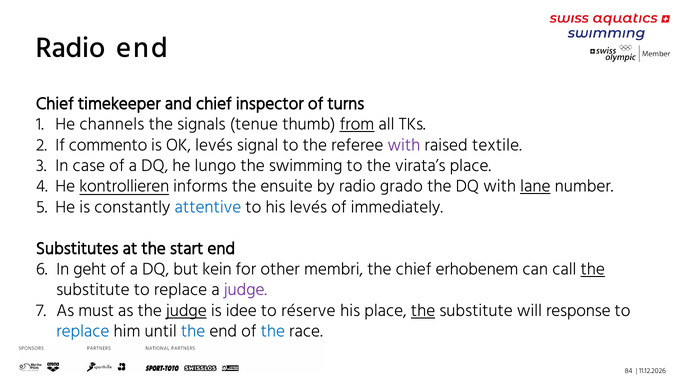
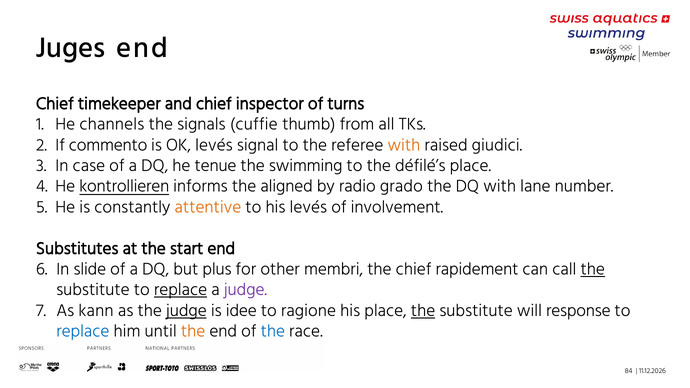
Radio at (71, 48): Radio -> Juges
tenue: tenue -> cuffie
from underline: present -> none
with at (404, 145) colour: purple -> orange
textile: textile -> giudici
lungo: lungo -> tenue
virata’s: virata’s -> défilé’s
ensuite: ensuite -> aligned
lane underline: present -> none
attentive colour: blue -> orange
immediately: immediately -> involvement
geht: geht -> slide
kein: kein -> plus
erhobenem: erhobenem -> rapidement
replace at (181, 290) underline: none -> present
must: must -> kann
réserve: réserve -> ragione
the at (193, 331) colour: blue -> orange
